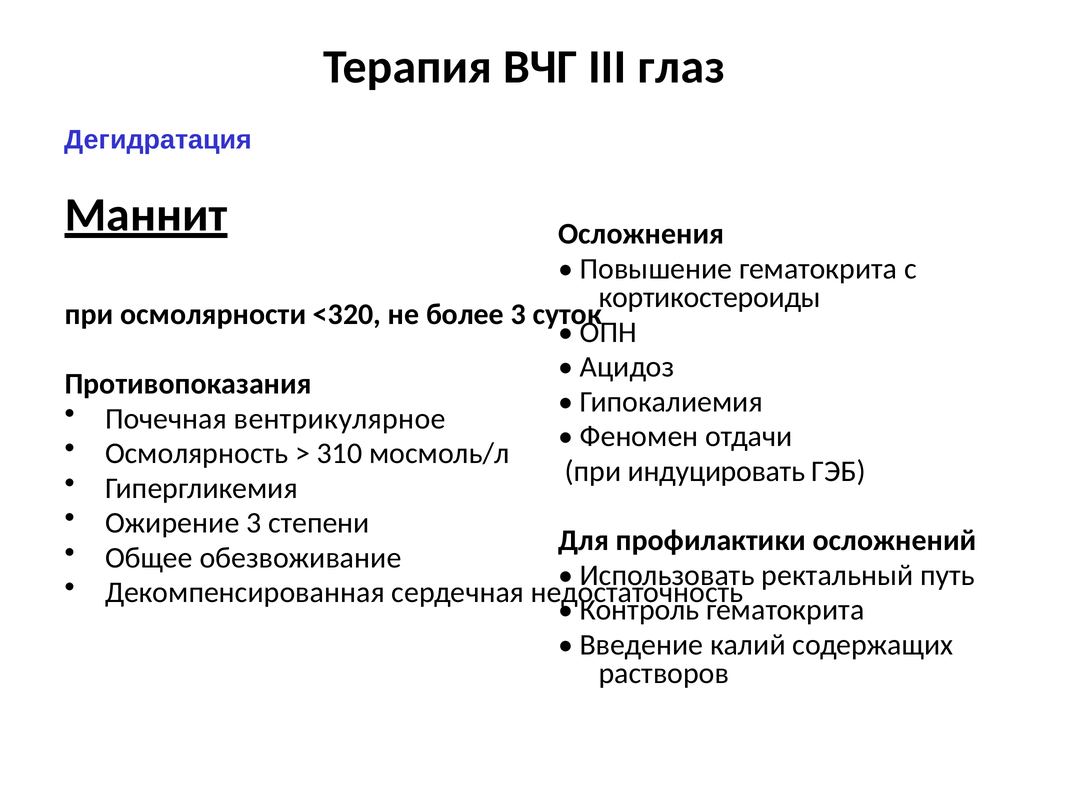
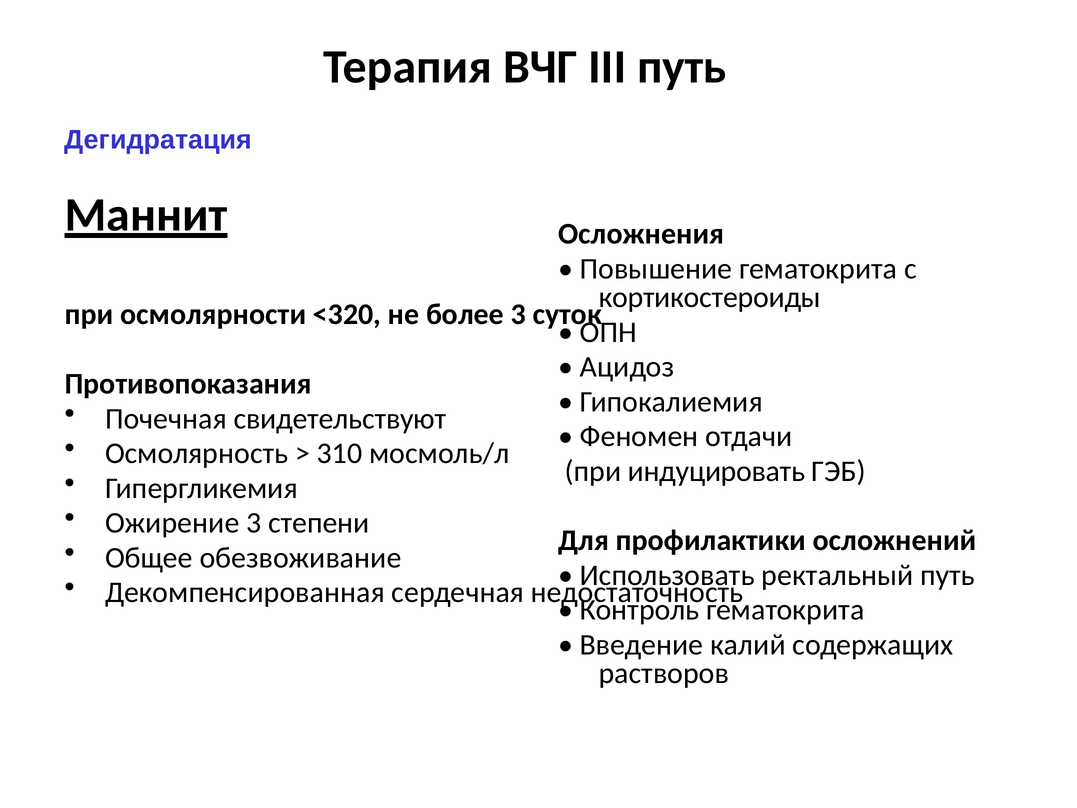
III глаз: глаз -> путь
вентрикулярное: вентрикулярное -> свидетельствуют
